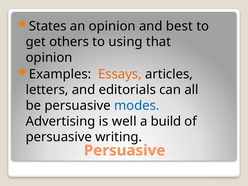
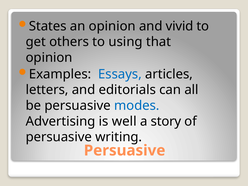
best: best -> vivid
Essays colour: orange -> blue
build: build -> story
